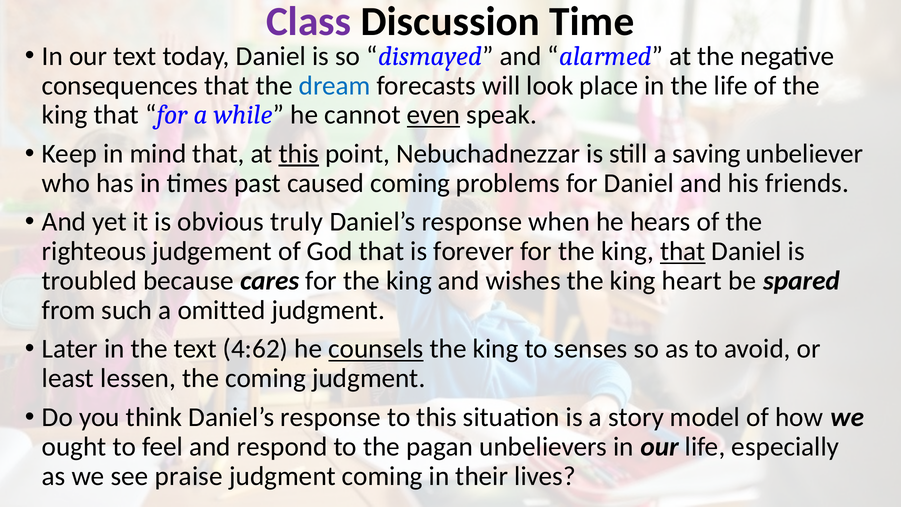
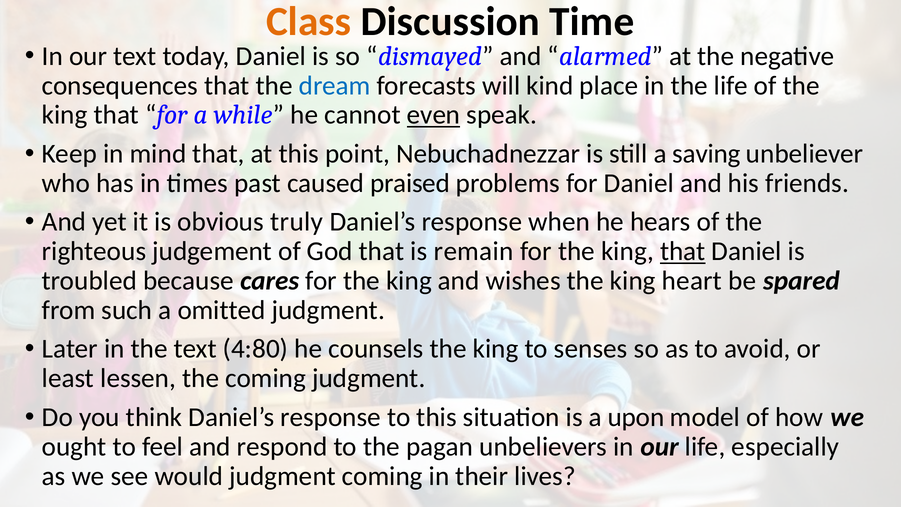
Class colour: purple -> orange
look: look -> kind
this at (299, 154) underline: present -> none
caused coming: coming -> praised
forever: forever -> remain
4:62: 4:62 -> 4:80
counsels underline: present -> none
story: story -> upon
praise: praise -> would
